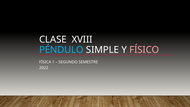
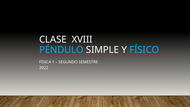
FÍSICO colour: pink -> light blue
